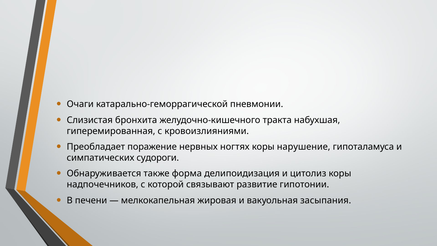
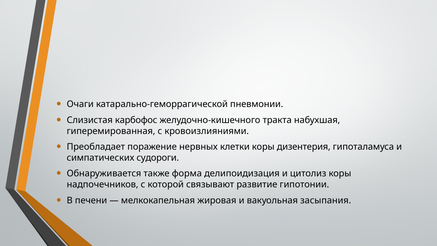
бронхита: бронхита -> карбофос
ногтях: ногтях -> клетки
нарушение: нарушение -> дизентерия
